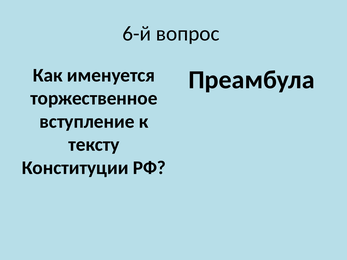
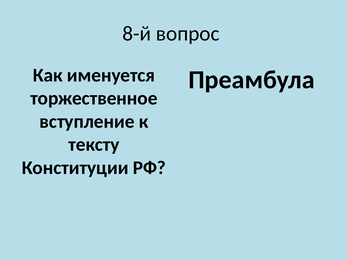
6-й: 6-й -> 8-й
